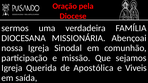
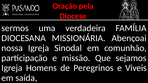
Querida: Querida -> Homens
Apostólica: Apostólica -> Peregrinos
